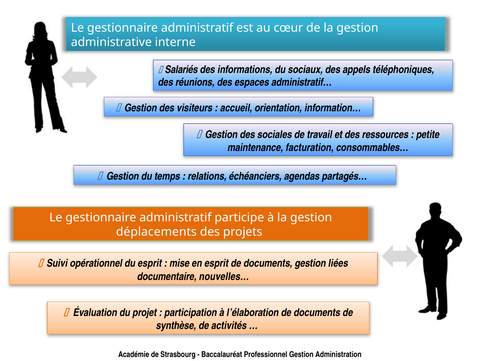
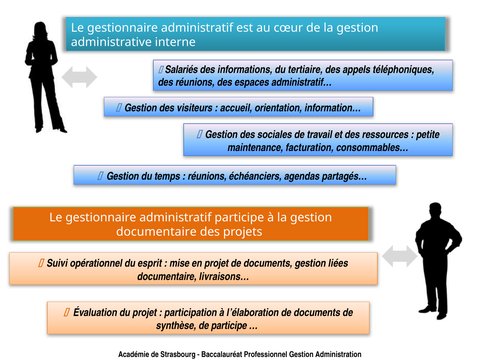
sociaux: sociaux -> tertiaire
relations at (207, 176): relations -> réunions
déplacements at (156, 232): déplacements -> documentaire
en esprit: esprit -> projet
nouvelles…: nouvelles… -> livraisons…
de activités: activités -> participe
